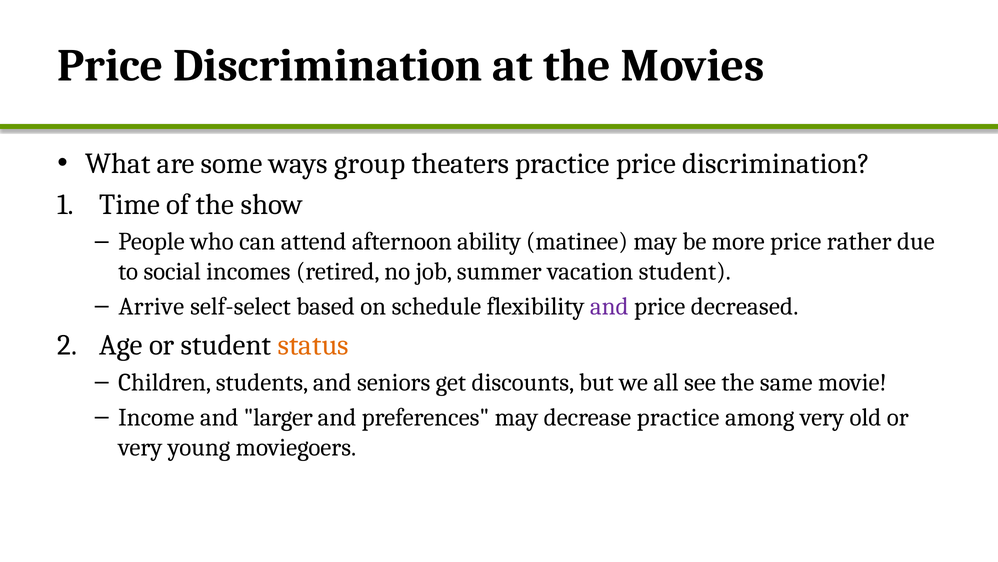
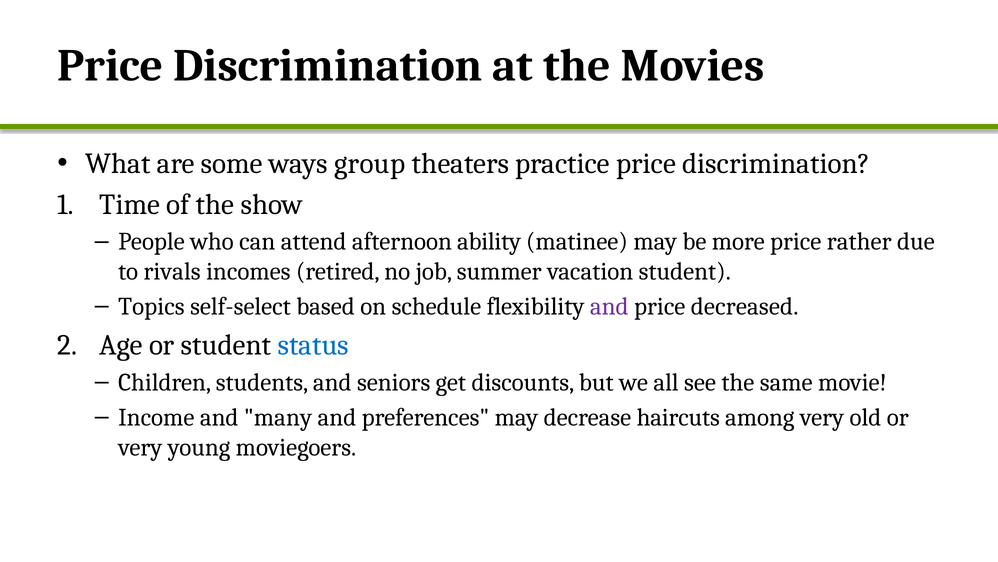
social: social -> rivals
Arrive: Arrive -> Topics
status colour: orange -> blue
larger: larger -> many
decrease practice: practice -> haircuts
